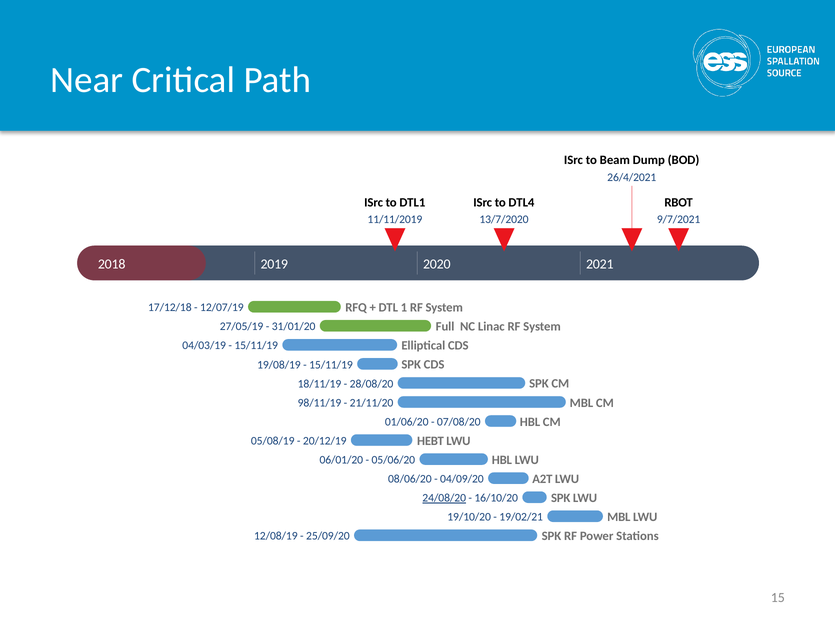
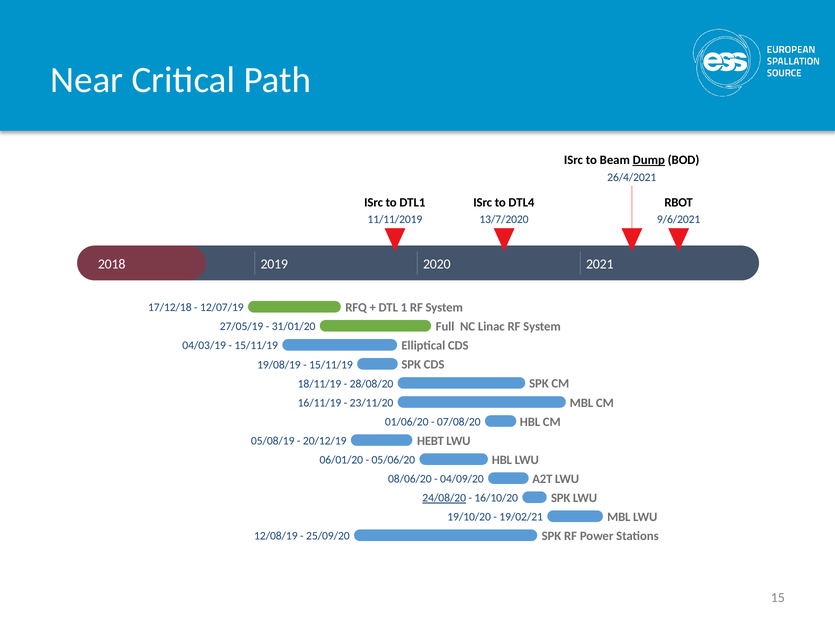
Dump underline: none -> present
9/7/2021: 9/7/2021 -> 9/6/2021
98/11/19: 98/11/19 -> 16/11/19
21/11/20: 21/11/20 -> 23/11/20
